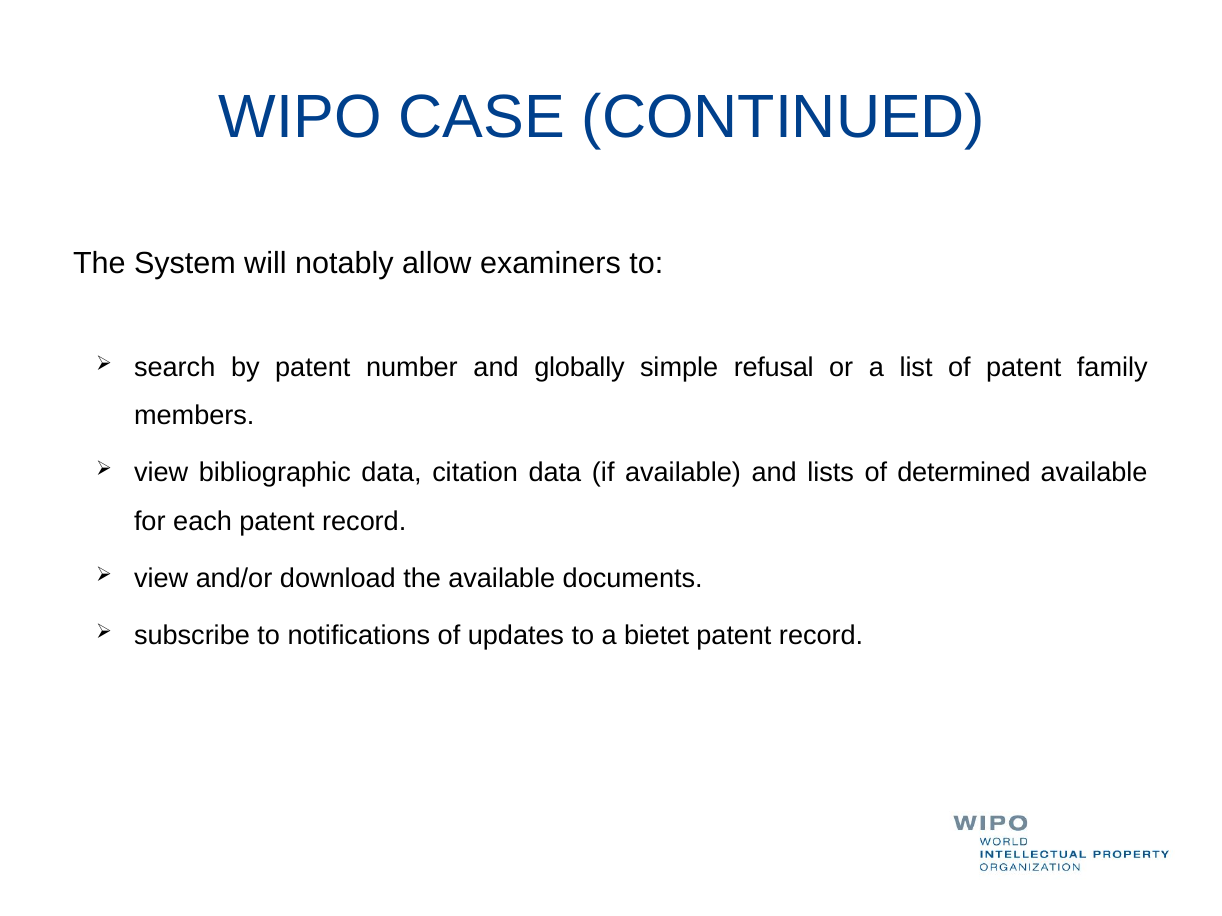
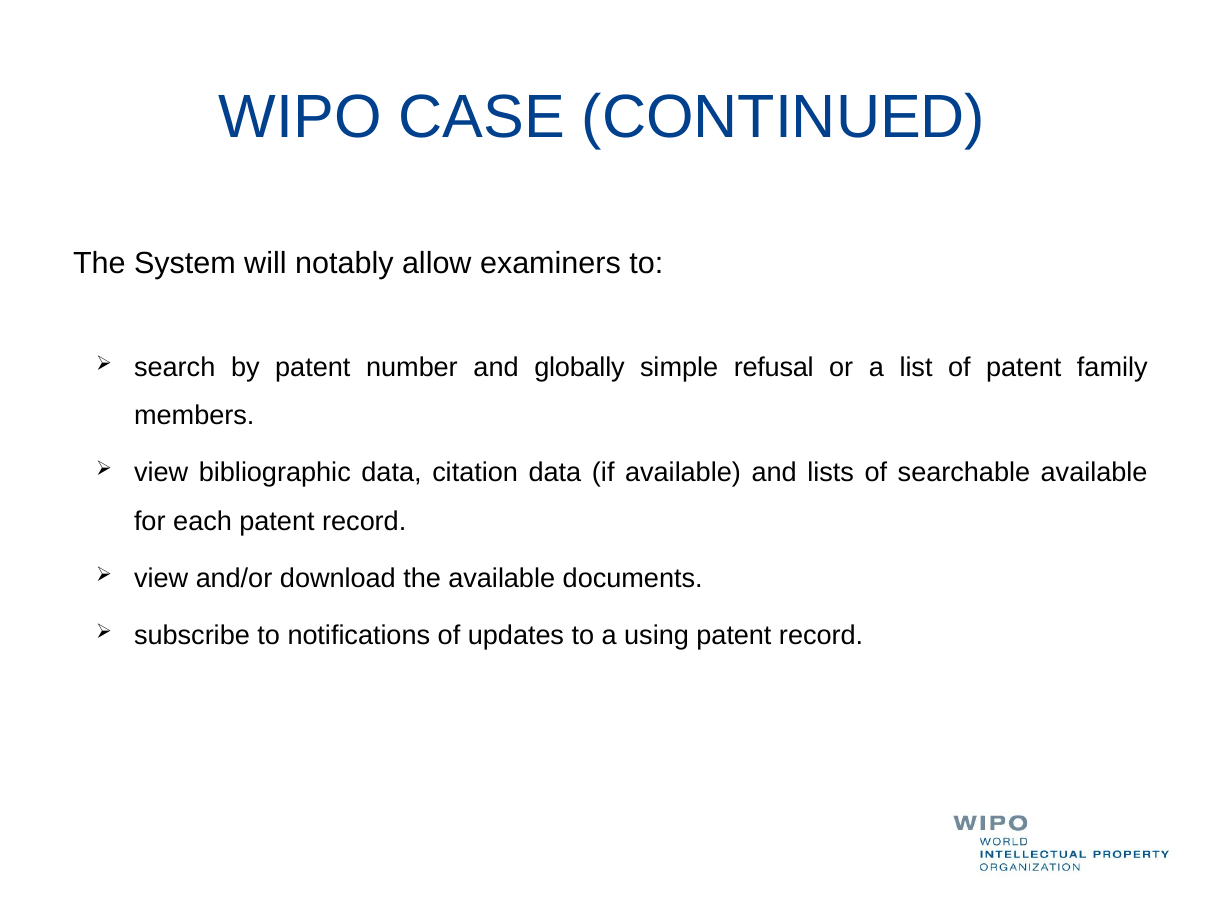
determined: determined -> searchable
bietet: bietet -> using
